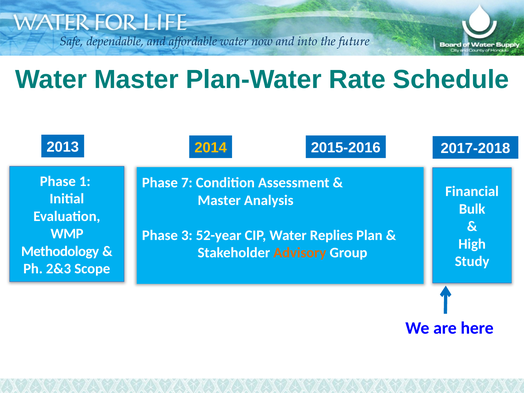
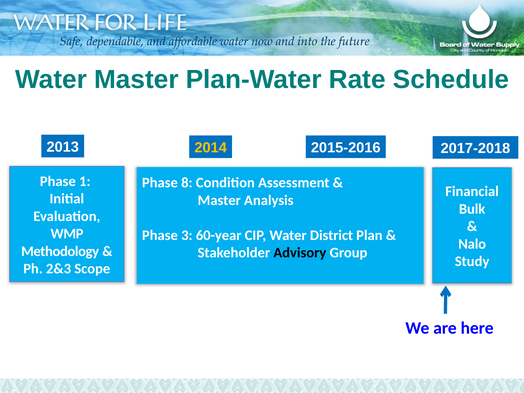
7: 7 -> 8
52-year: 52-year -> 60-year
Replies: Replies -> District
High: High -> Nalo
Advisory colour: orange -> black
